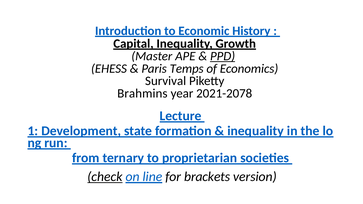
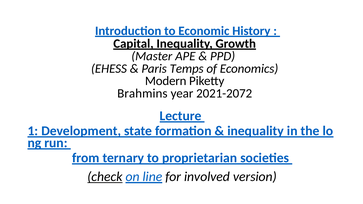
PPD underline: present -> none
Survival: Survival -> Modern
2021-2078: 2021-2078 -> 2021-2072
brackets: brackets -> involved
